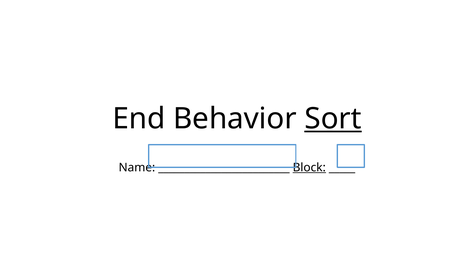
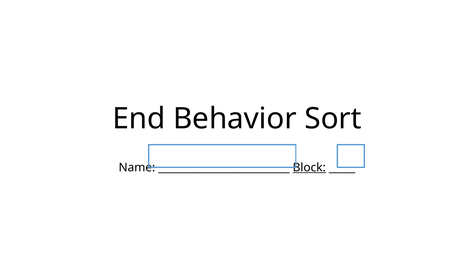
Sort underline: present -> none
